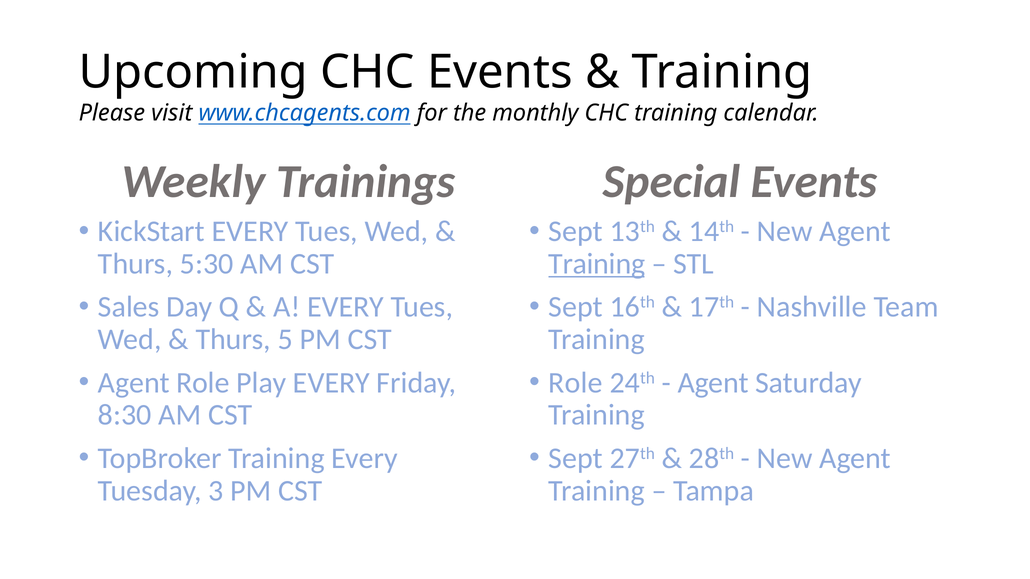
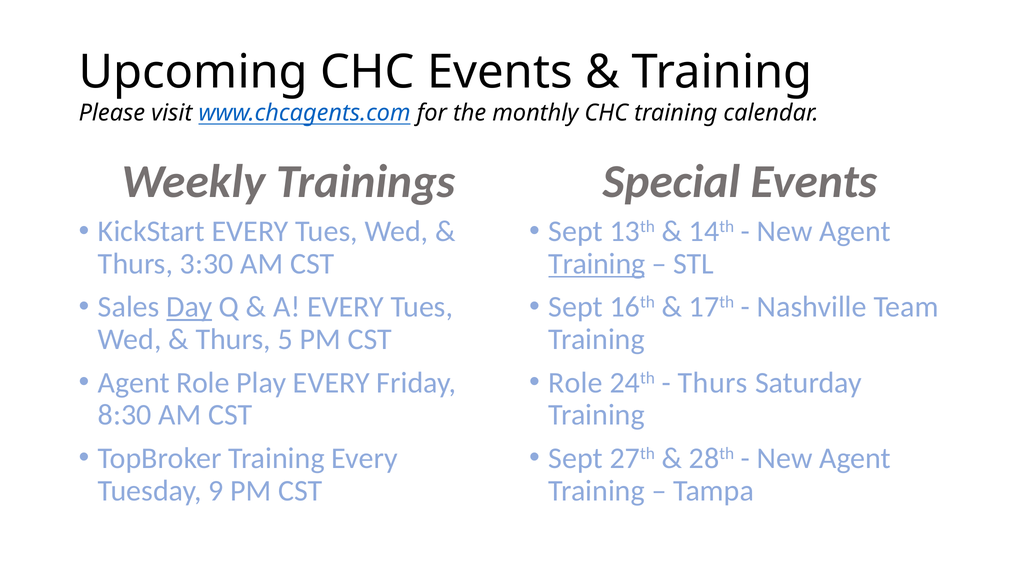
5:30: 5:30 -> 3:30
Day underline: none -> present
Agent at (713, 383): Agent -> Thurs
3: 3 -> 9
